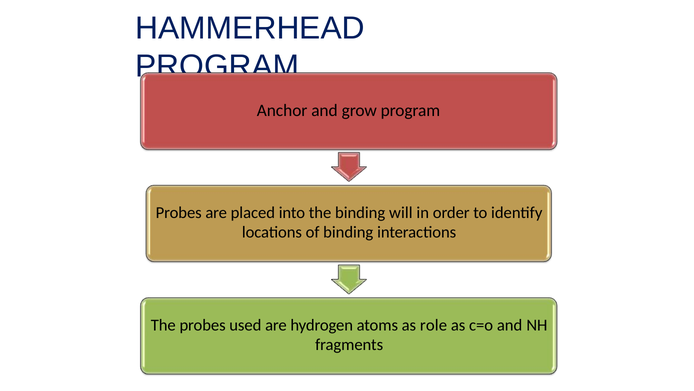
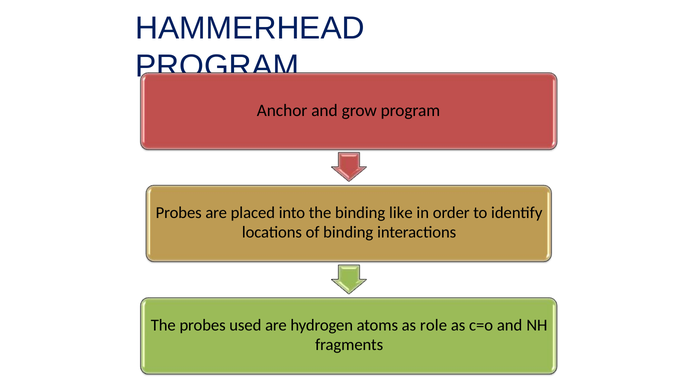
will: will -> like
